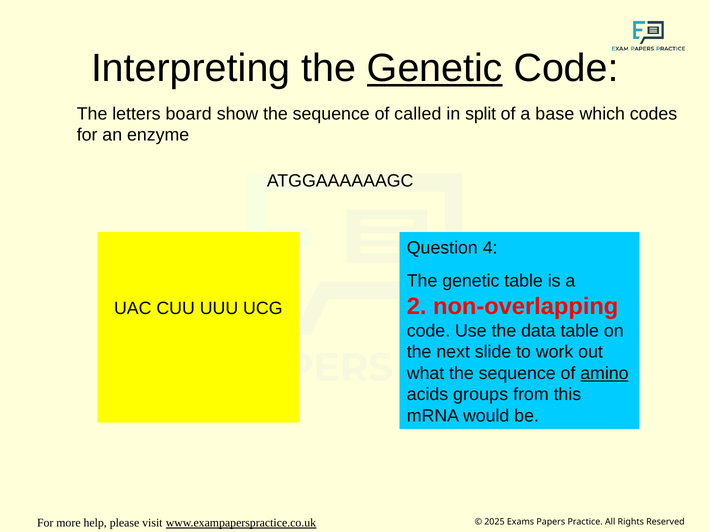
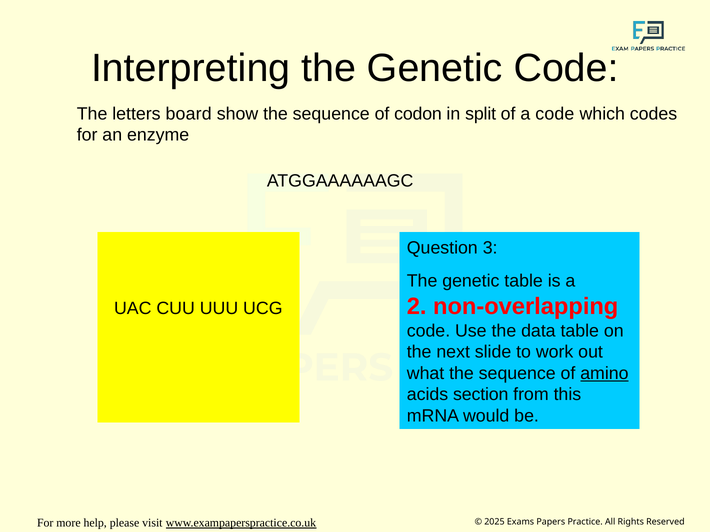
Genetic at (435, 68) underline: present -> none
called: called -> codon
a base: base -> code
4: 4 -> 3
groups: groups -> section
